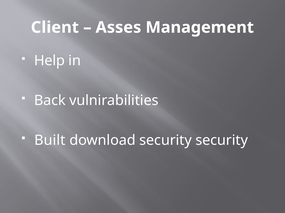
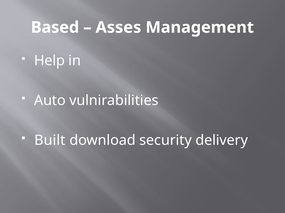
Client: Client -> Based
Back: Back -> Auto
security security: security -> delivery
